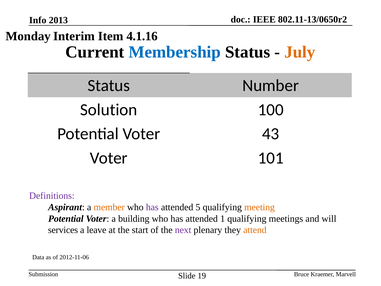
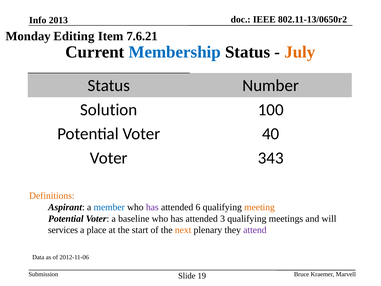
Interim: Interim -> Editing
4.1.16: 4.1.16 -> 7.6.21
43: 43 -> 40
101: 101 -> 343
Definitions colour: purple -> orange
member colour: orange -> blue
5: 5 -> 6
building: building -> baseline
1: 1 -> 3
leave: leave -> place
next colour: purple -> orange
attend colour: orange -> purple
